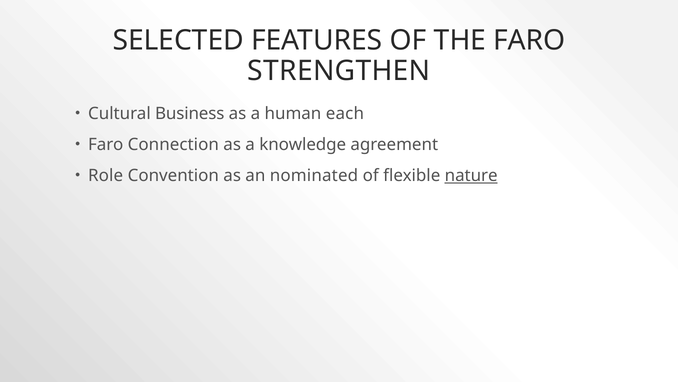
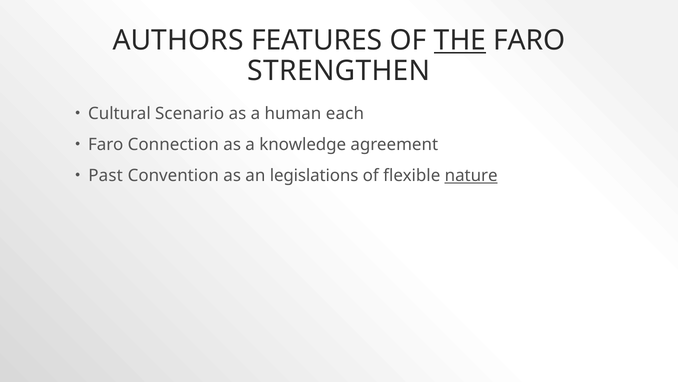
SELECTED: SELECTED -> AUTHORS
THE underline: none -> present
Business: Business -> Scenario
Role: Role -> Past
nominated: nominated -> legislations
